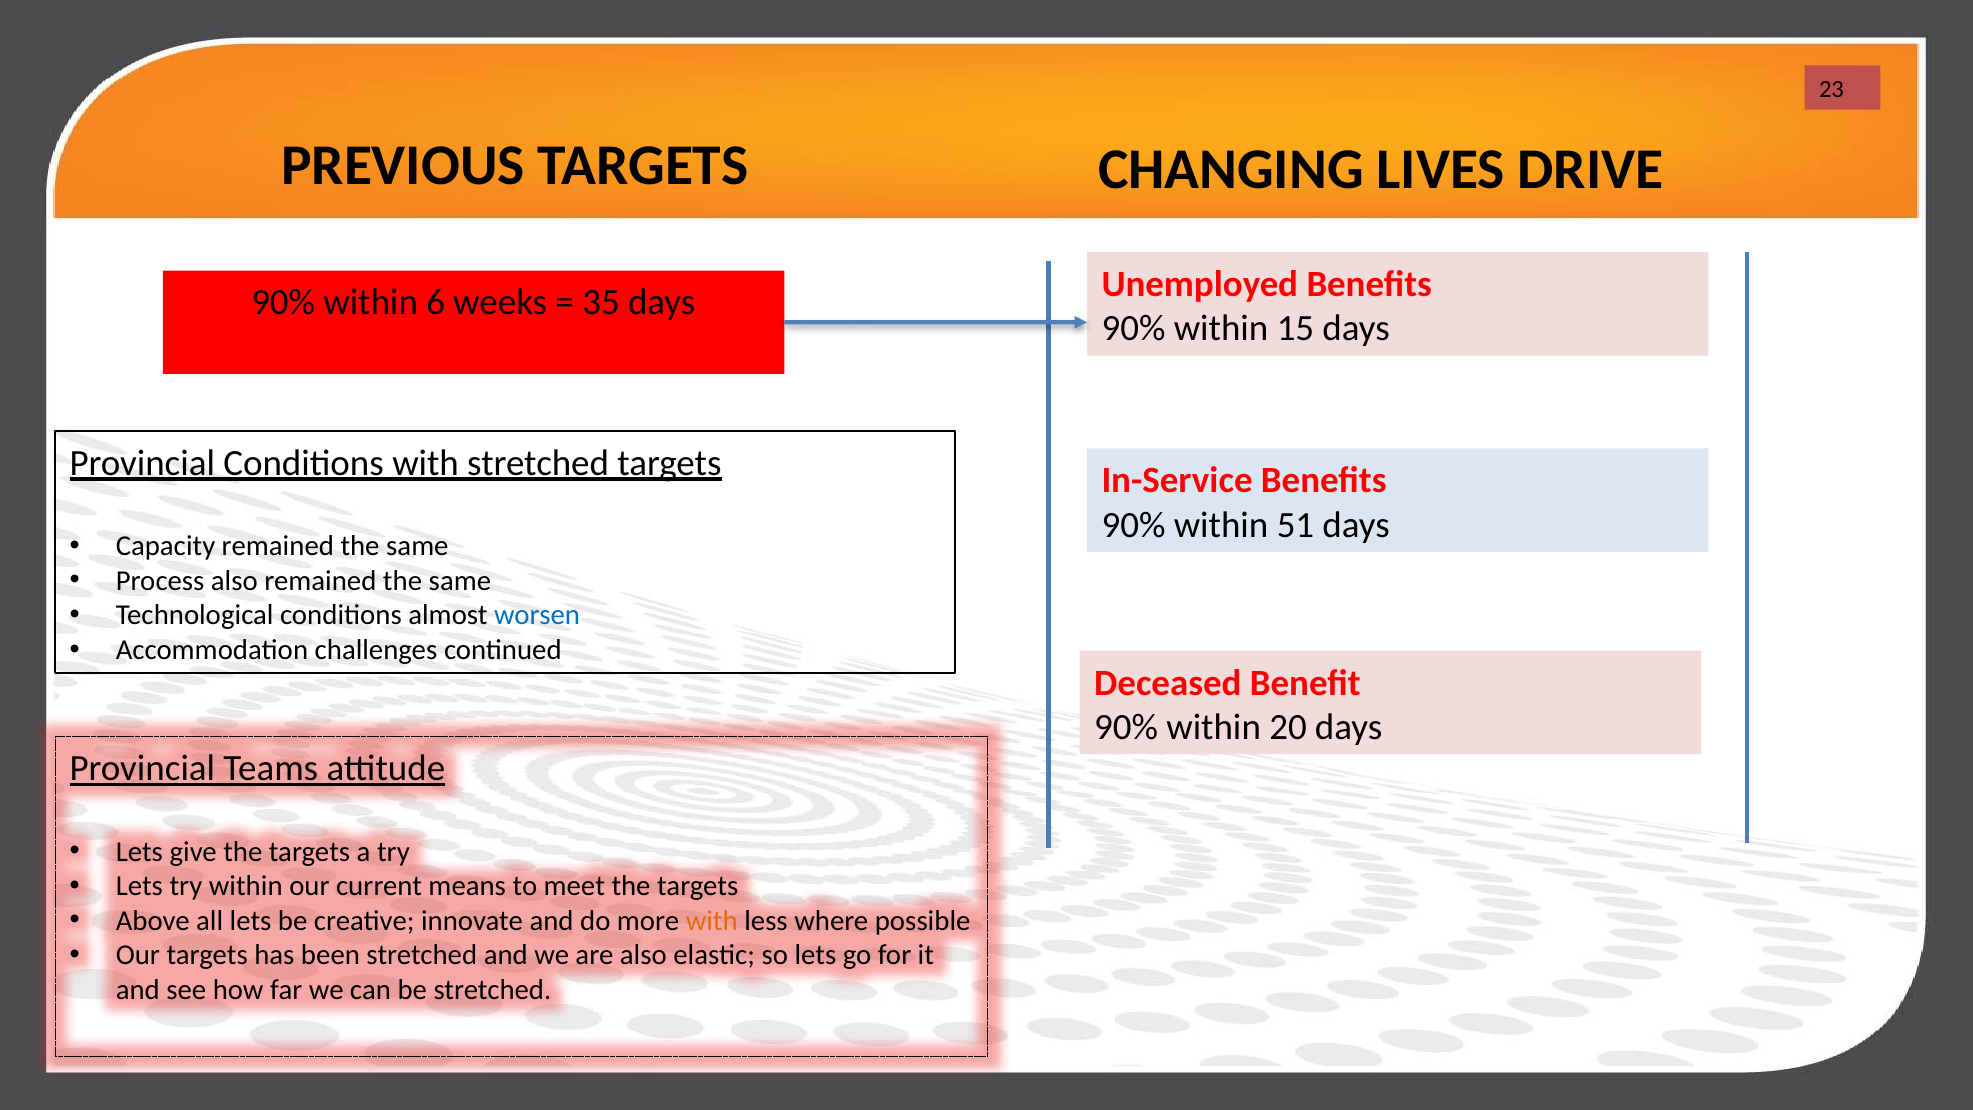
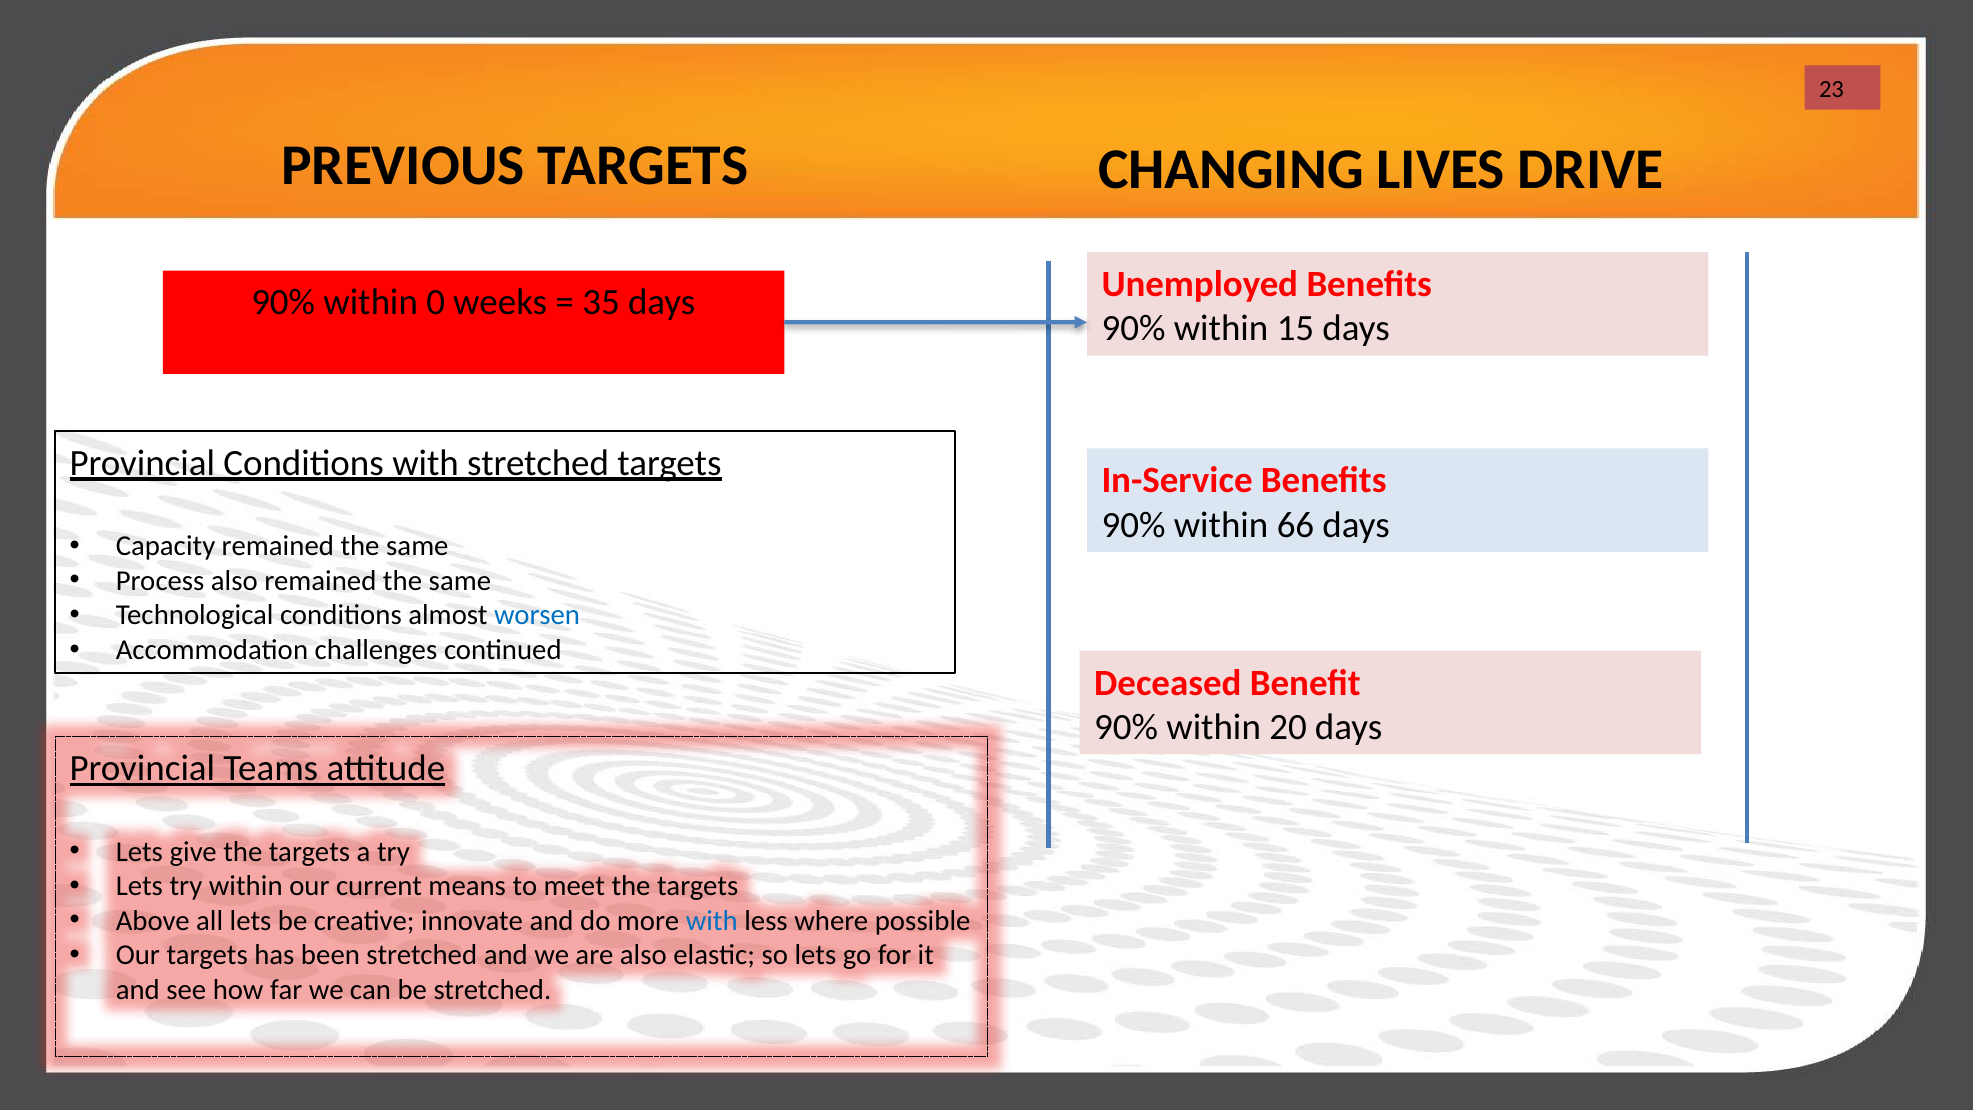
6: 6 -> 0
51: 51 -> 66
with at (712, 921) colour: orange -> blue
